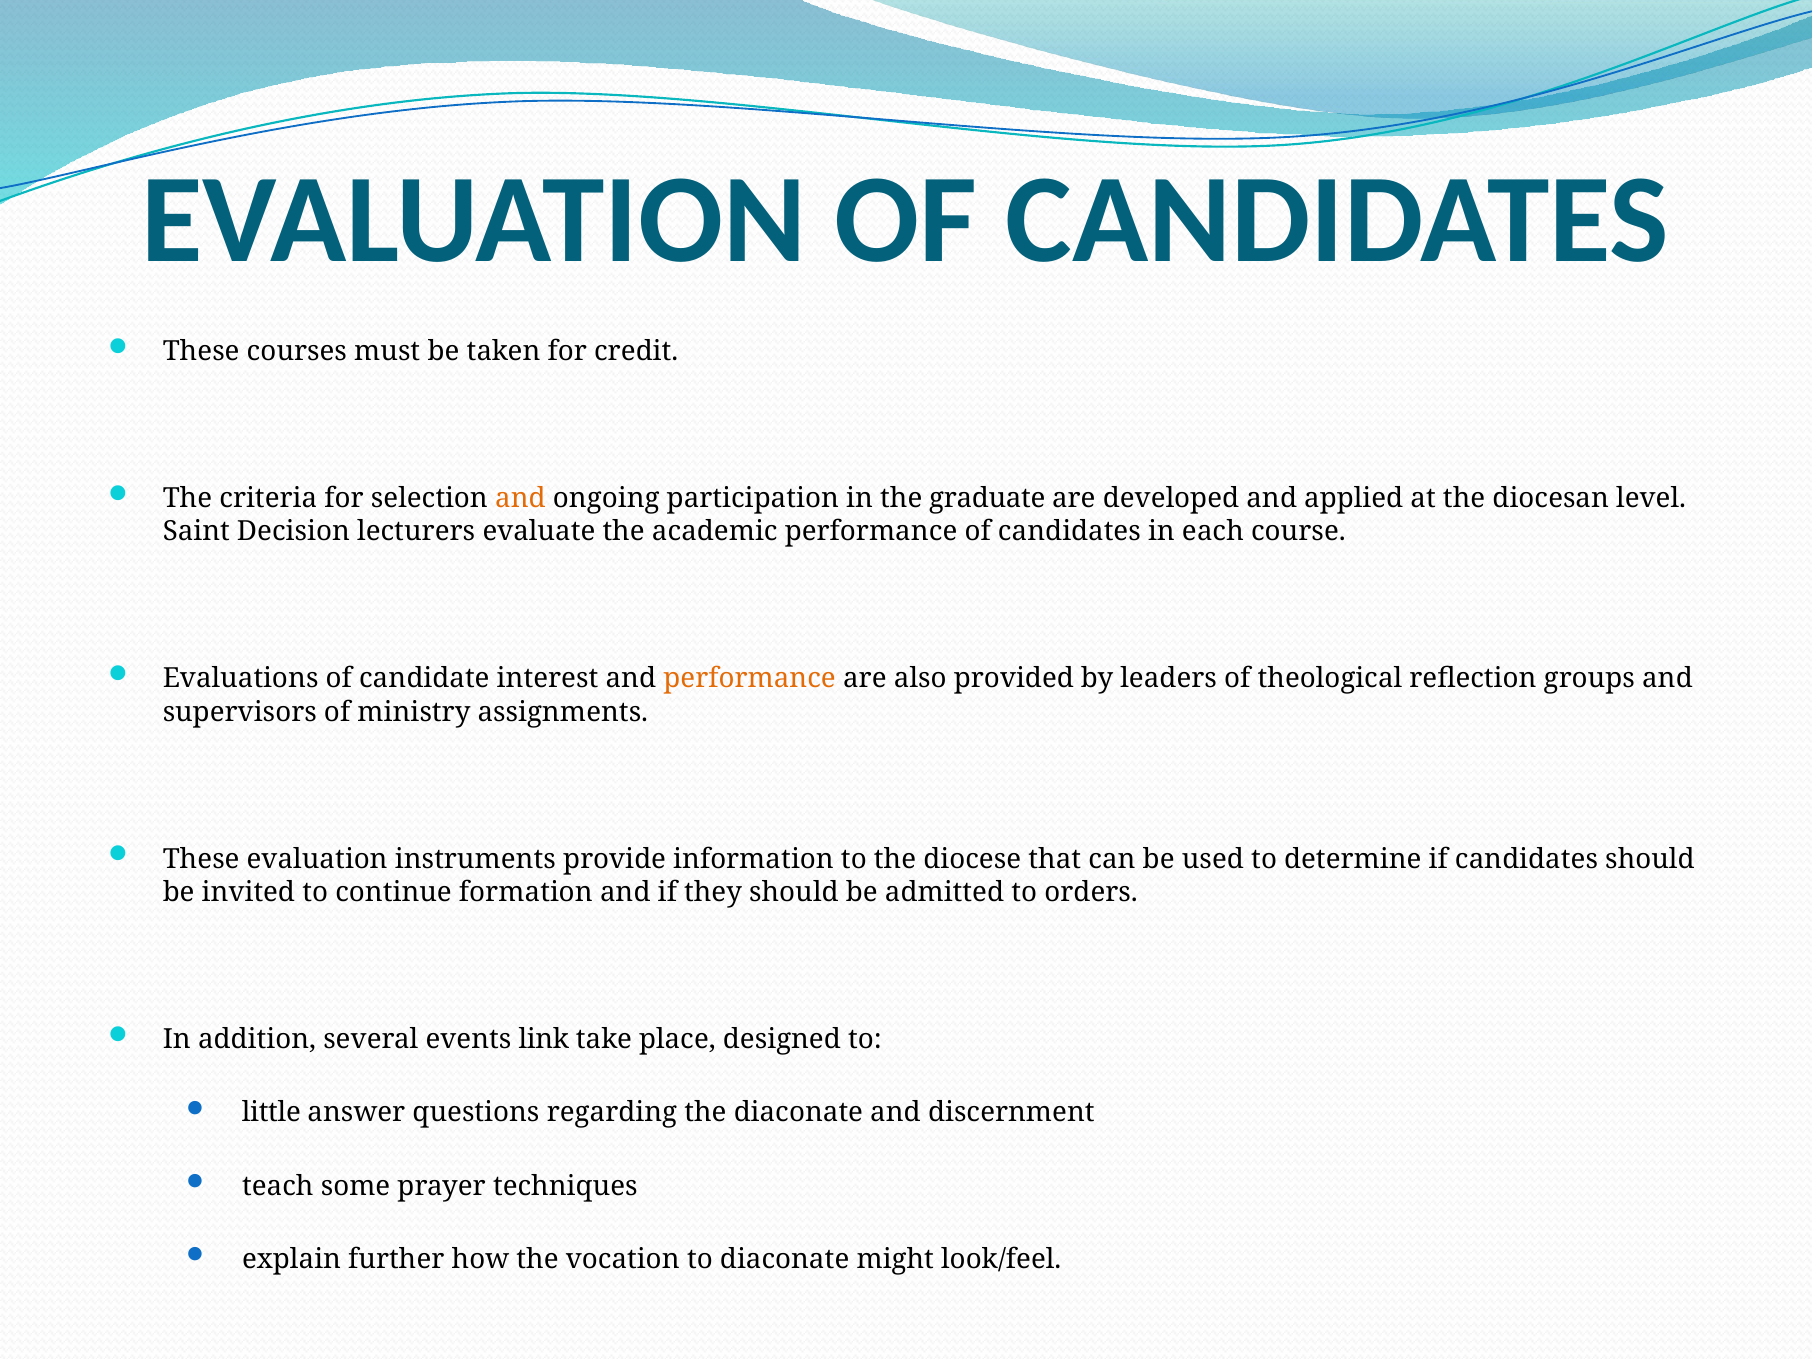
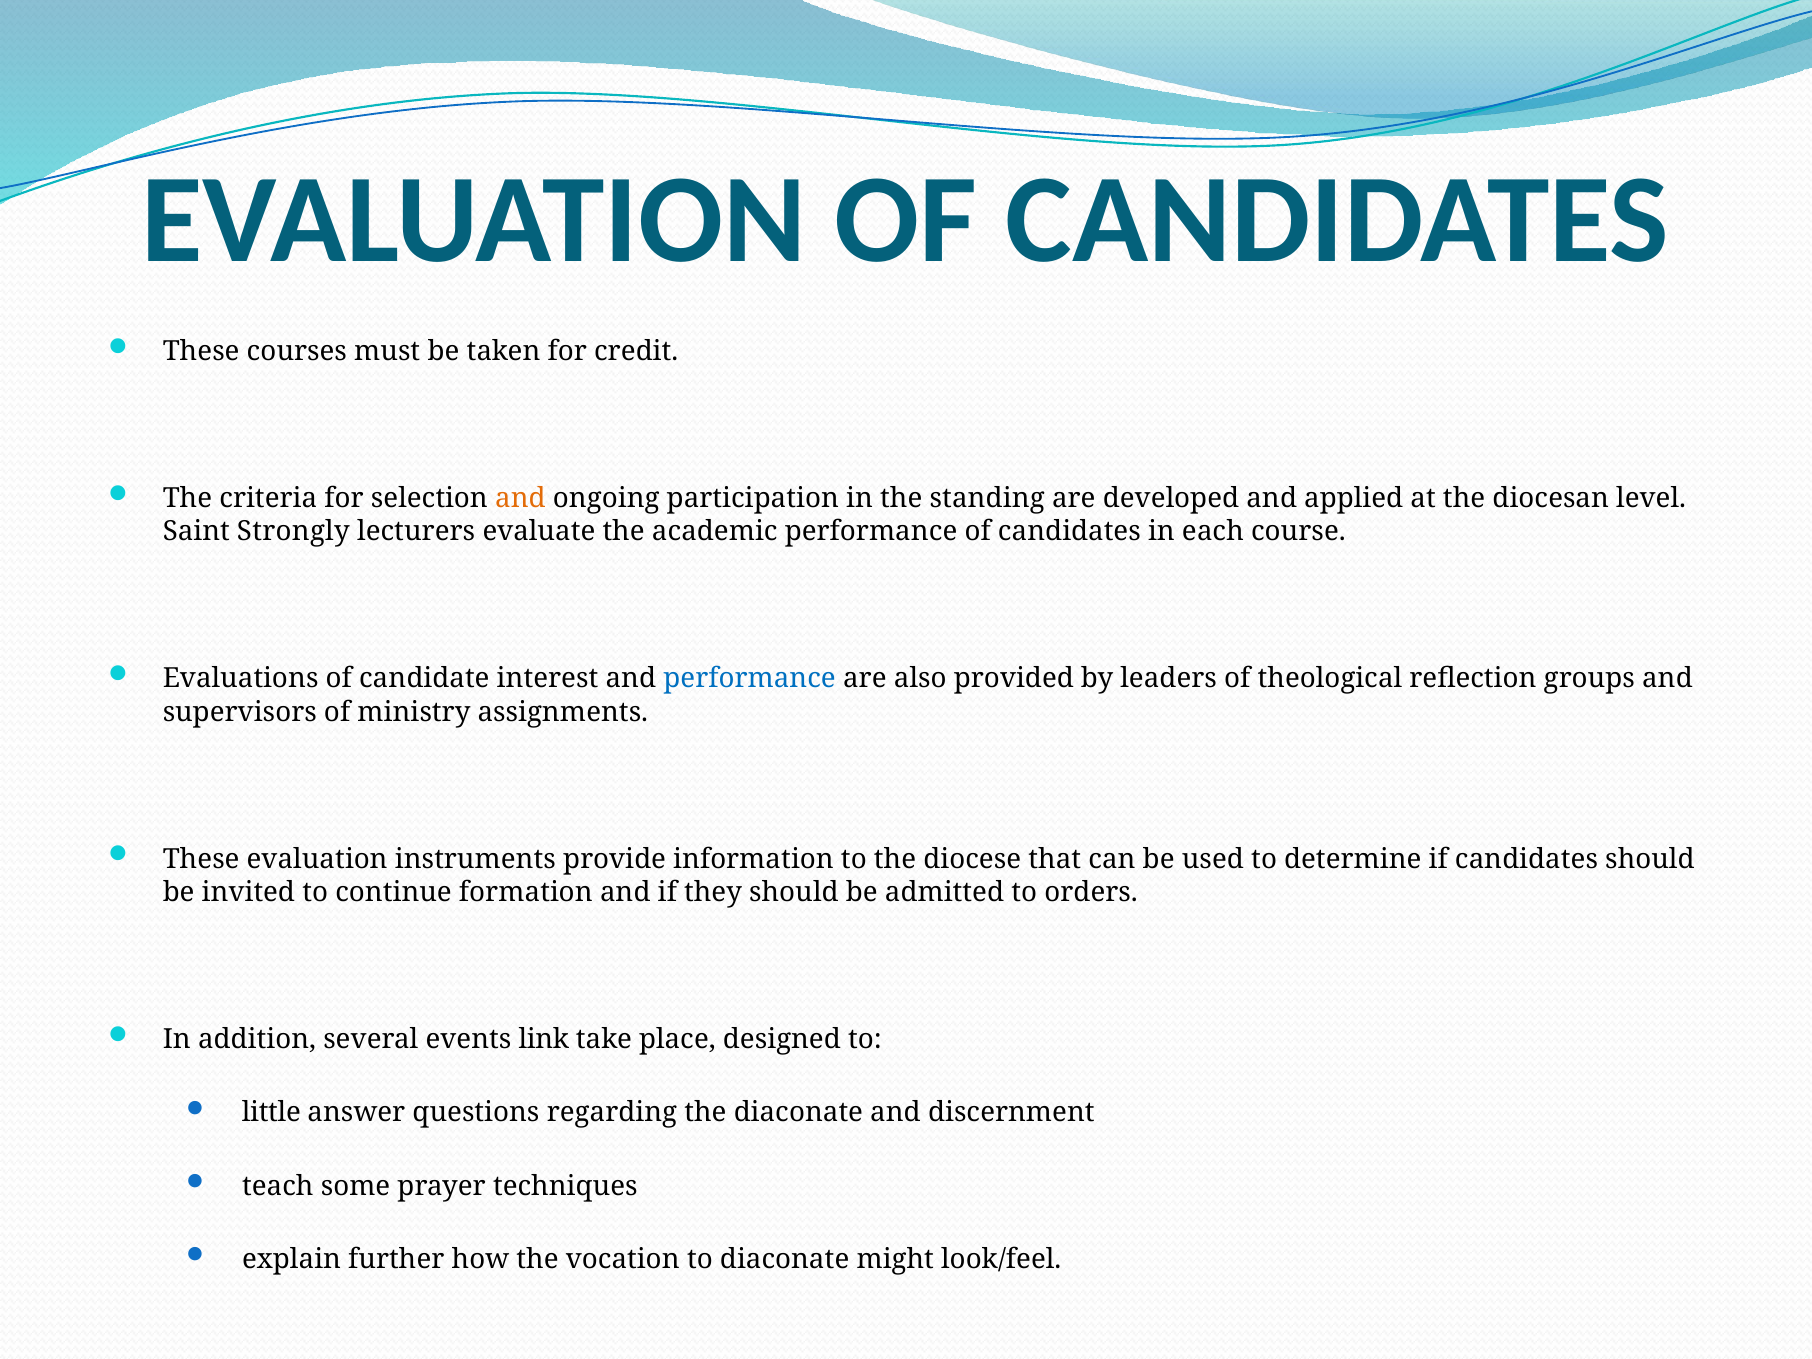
graduate: graduate -> standing
Decision: Decision -> Strongly
performance at (750, 679) colour: orange -> blue
